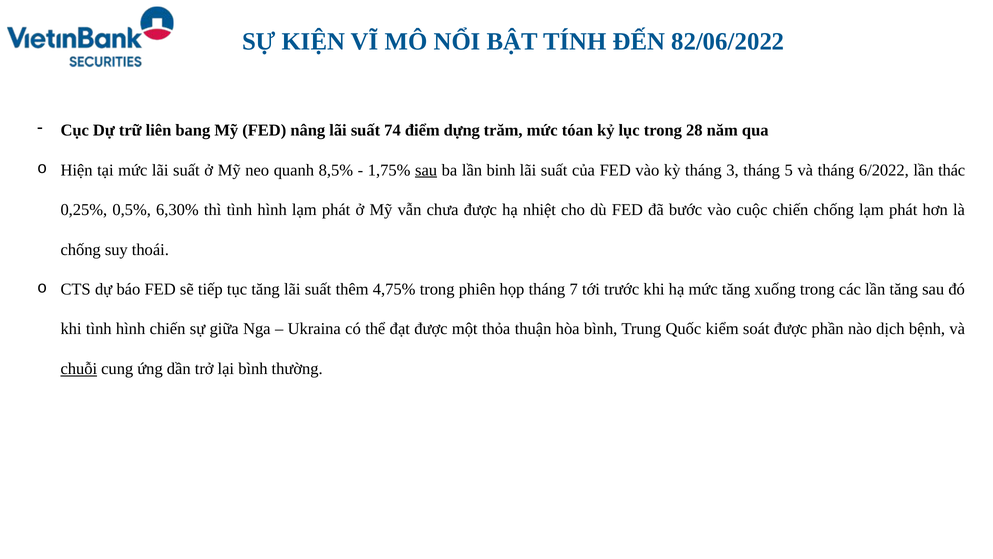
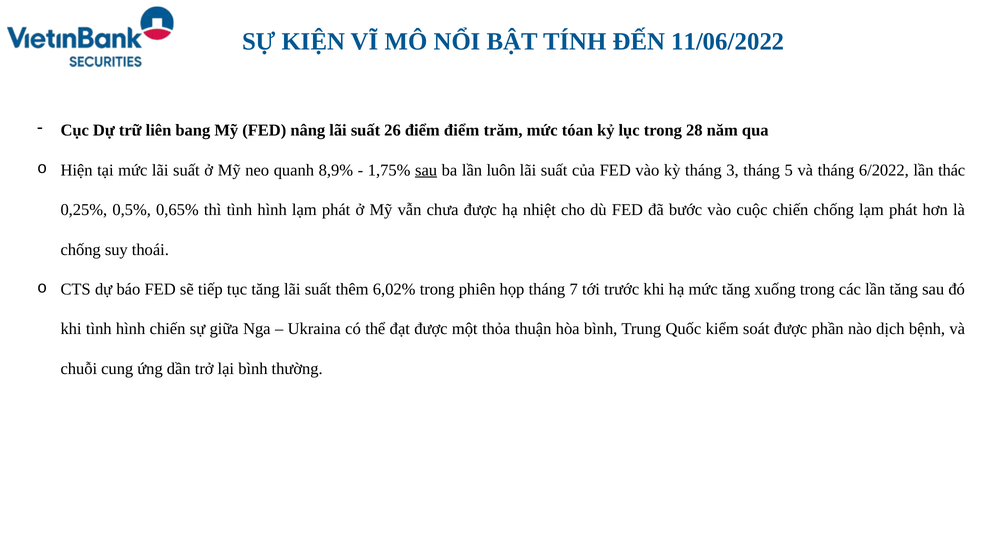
82/06/2022: 82/06/2022 -> 11/06/2022
74: 74 -> 26
điểm dựng: dựng -> điểm
8,5%: 8,5% -> 8,9%
binh: binh -> luôn
6,30%: 6,30% -> 0,65%
4,75%: 4,75% -> 6,02%
chuỗi underline: present -> none
